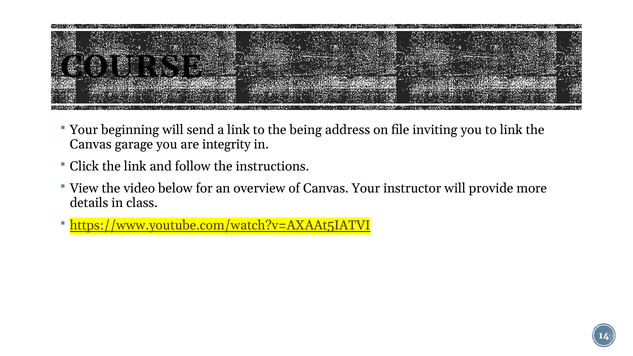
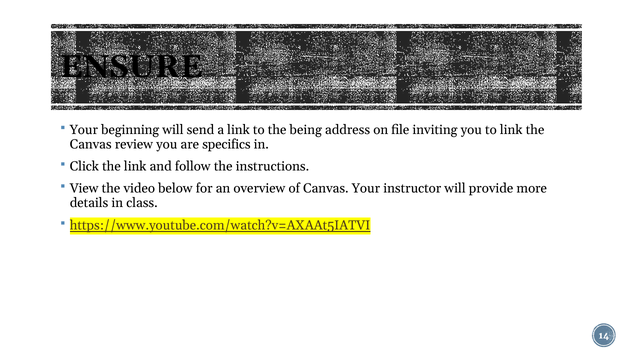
COURSE: COURSE -> ENSURE
garage: garage -> review
integrity: integrity -> specifics
